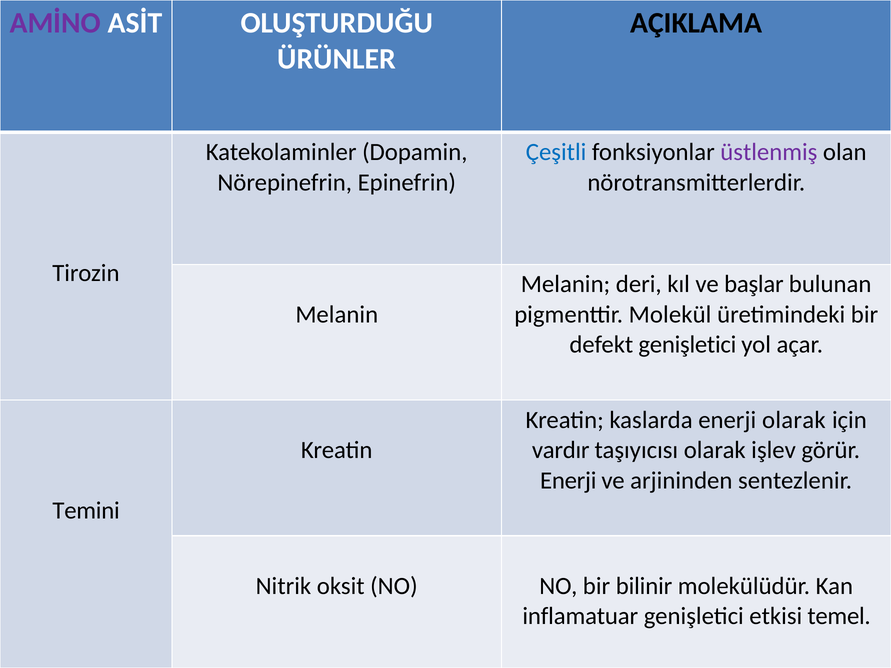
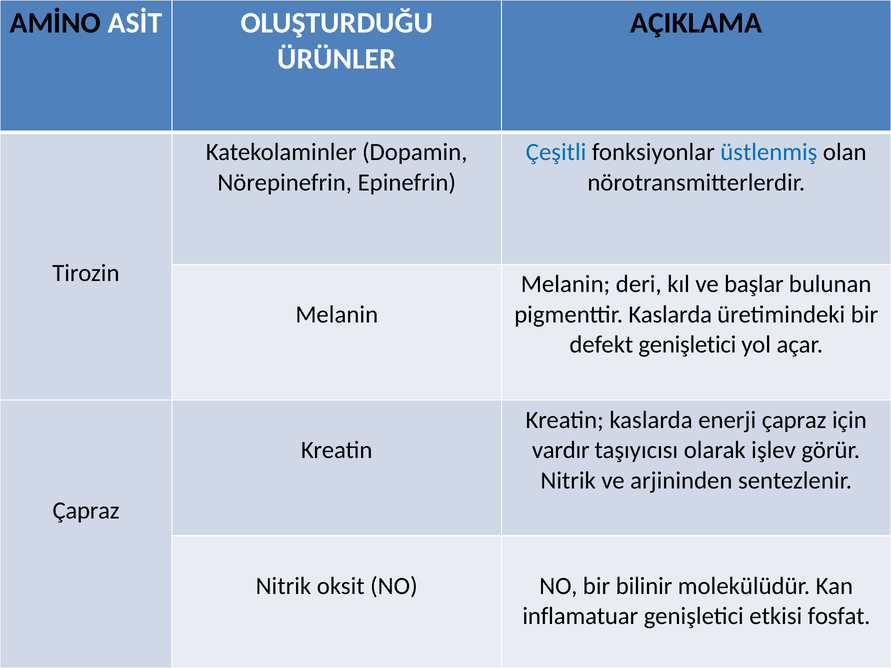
AMİNO colour: purple -> black
üstlenmiş colour: purple -> blue
pigmenttir Molekül: Molekül -> Kaslarda
enerji olarak: olarak -> çapraz
Enerji at (568, 481): Enerji -> Nitrik
Temini at (86, 511): Temini -> Çapraz
temel: temel -> fosfat
